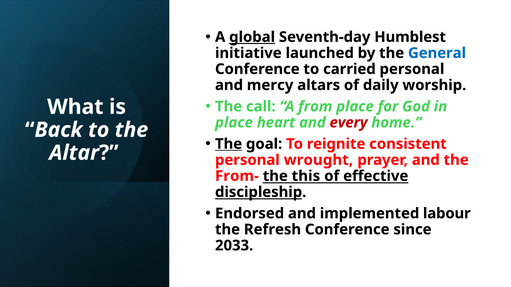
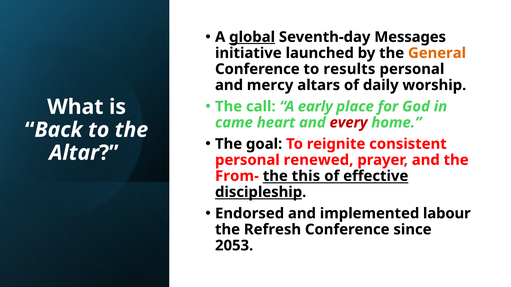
Humblest: Humblest -> Messages
General colour: blue -> orange
carried: carried -> results
from: from -> early
place at (234, 123): place -> came
The at (229, 144) underline: present -> none
wrought: wrought -> renewed
2033: 2033 -> 2053
